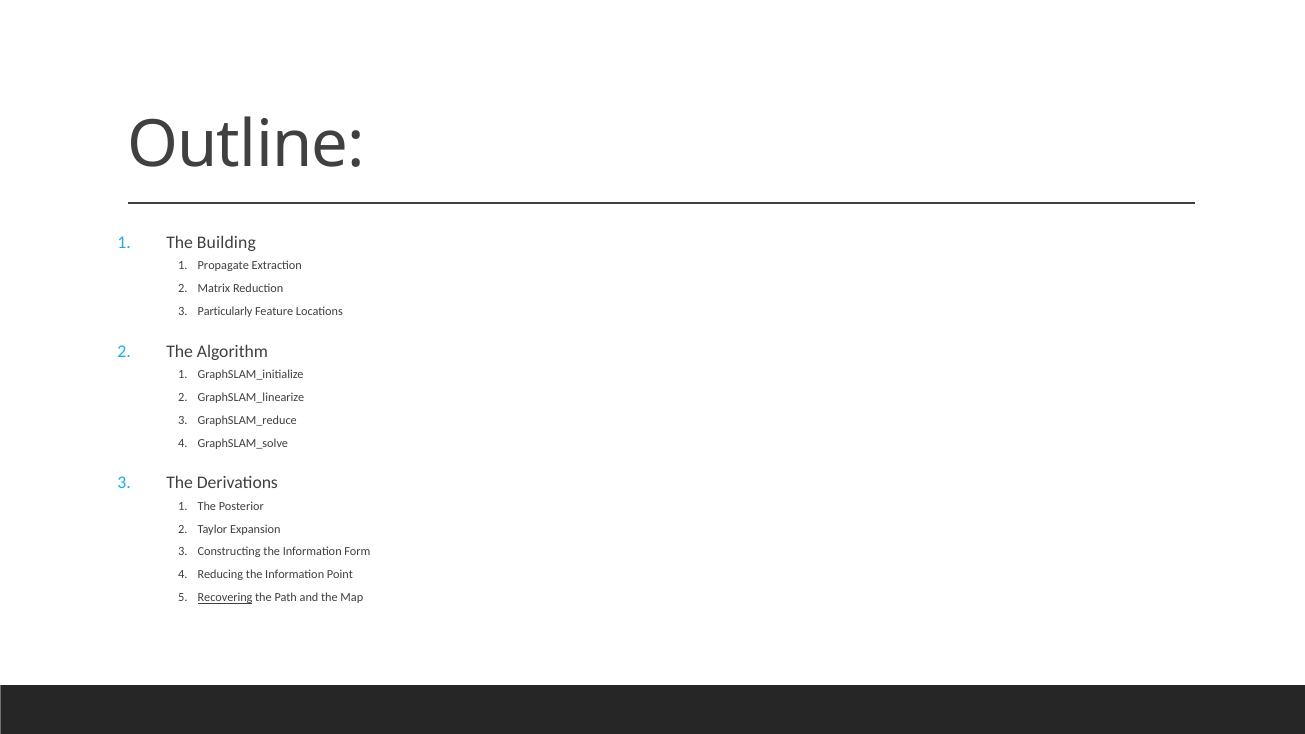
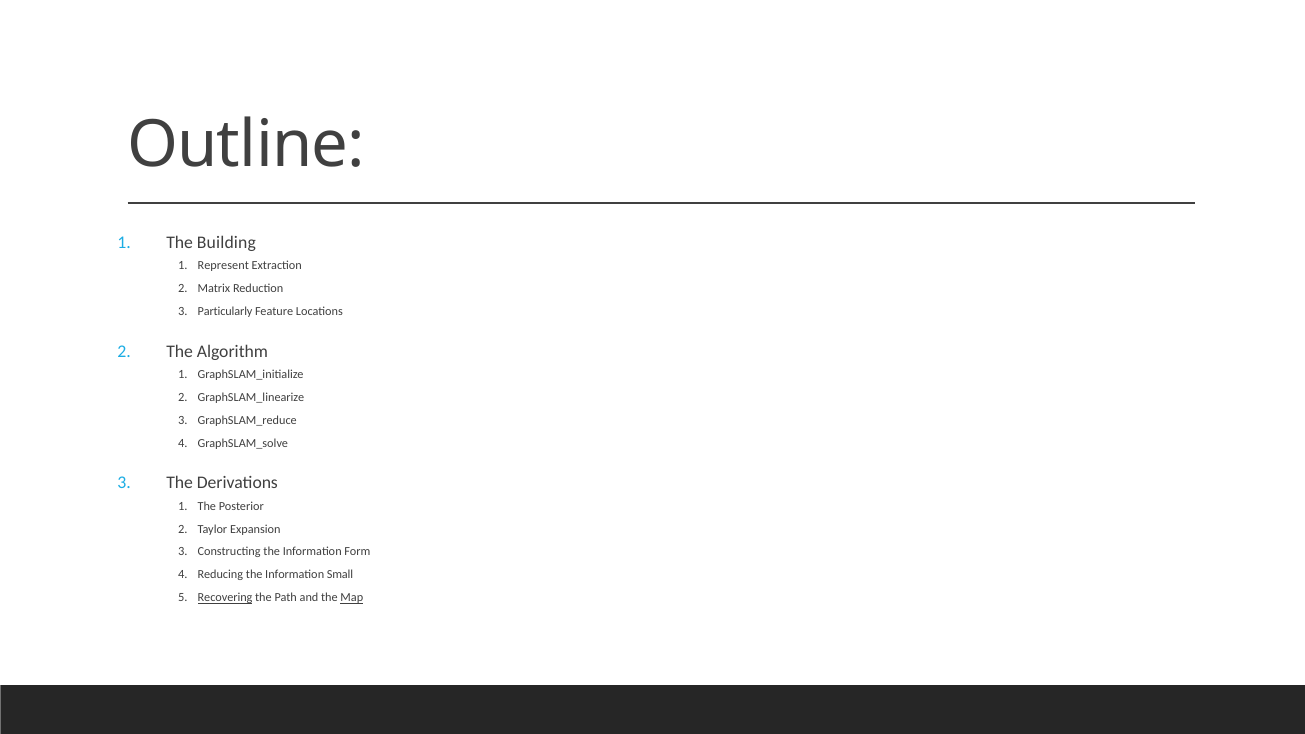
Propagate: Propagate -> Represent
Point: Point -> Small
Map underline: none -> present
